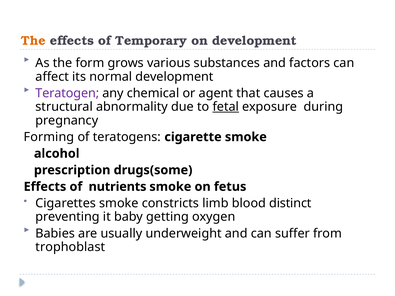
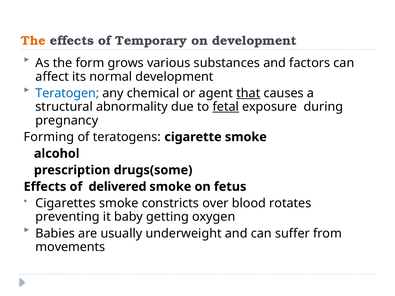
Teratogen colour: purple -> blue
that underline: none -> present
nutrients: nutrients -> delivered
limb: limb -> over
distinct: distinct -> rotates
trophoblast: trophoblast -> movements
